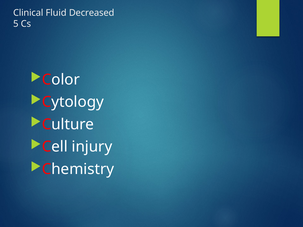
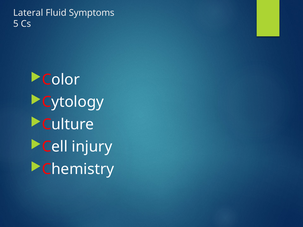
Clinical: Clinical -> Lateral
Decreased: Decreased -> Symptoms
